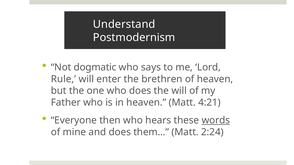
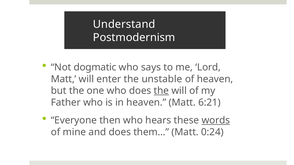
Rule at (64, 79): Rule -> Matt
brethren: brethren -> unstable
the at (161, 91) underline: none -> present
4:21: 4:21 -> 6:21
2:24: 2:24 -> 0:24
